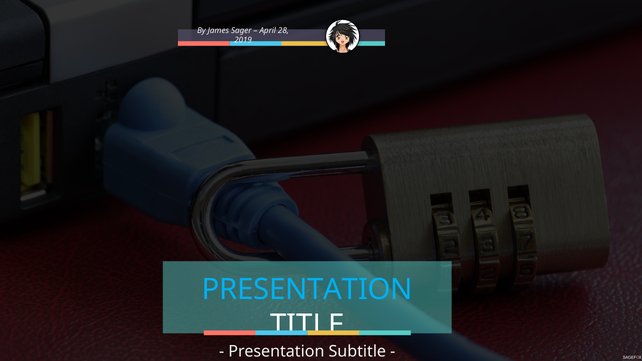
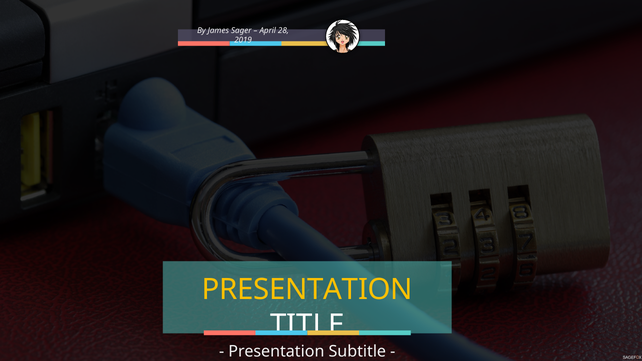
PRESENTATION at (307, 290) colour: light blue -> yellow
